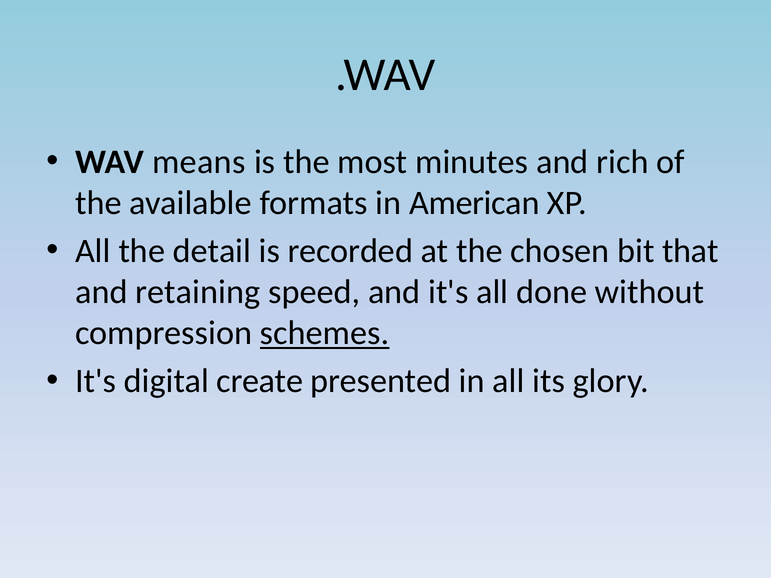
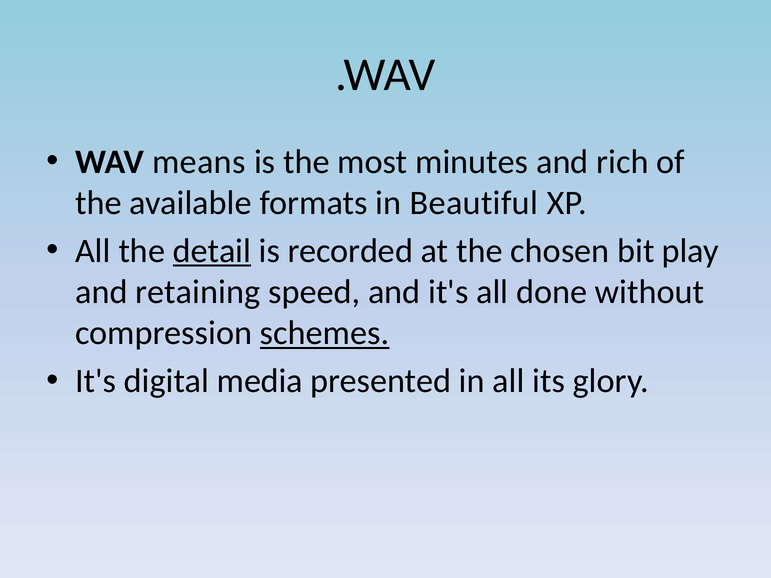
American: American -> Beautiful
detail underline: none -> present
that: that -> play
create: create -> media
